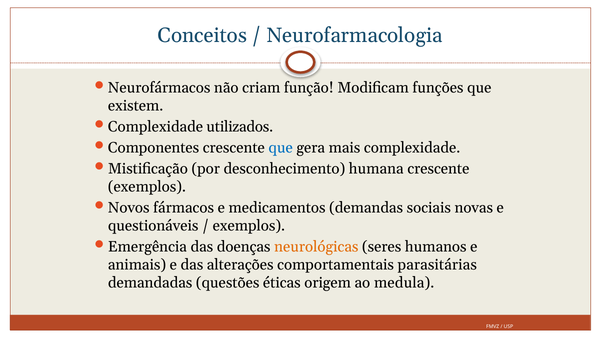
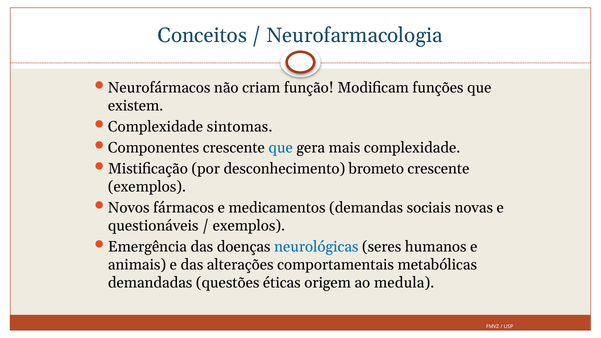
utilizados: utilizados -> sintomas
humana: humana -> brometo
neurológicas colour: orange -> blue
parasitárias: parasitárias -> metabólicas
